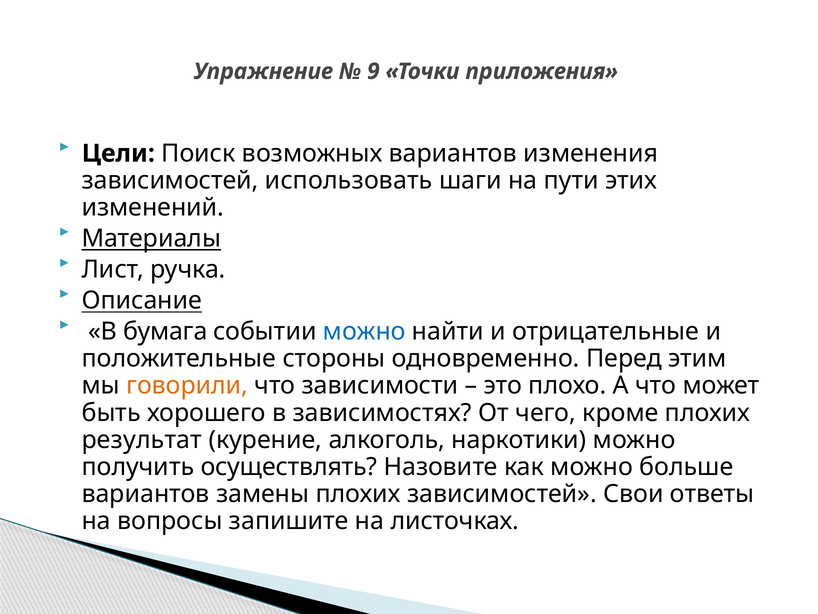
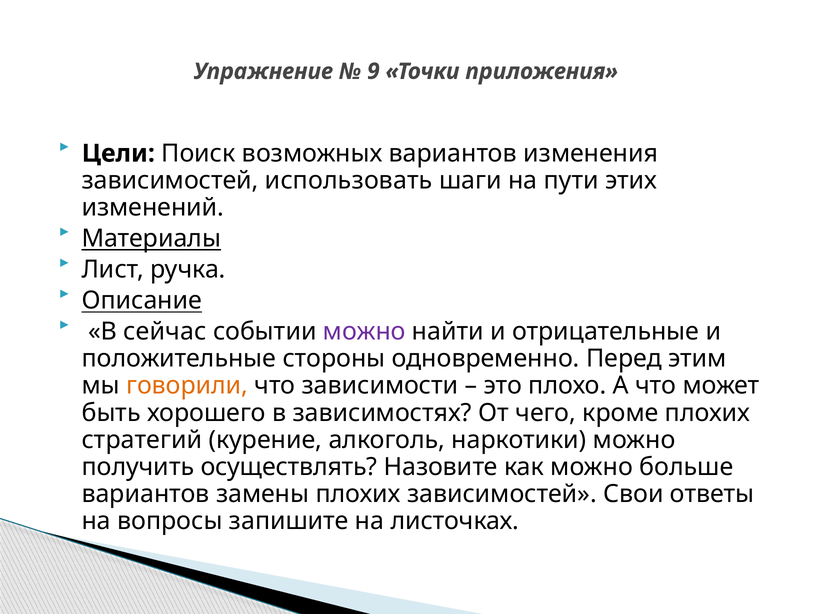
бумага: бумага -> сейчас
можно at (364, 331) colour: blue -> purple
результат: результат -> стратегий
